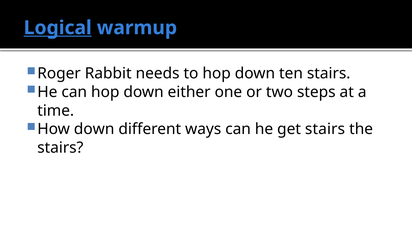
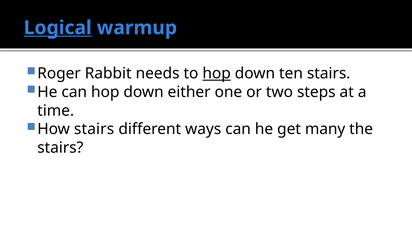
hop at (217, 73) underline: none -> present
How down: down -> stairs
get stairs: stairs -> many
